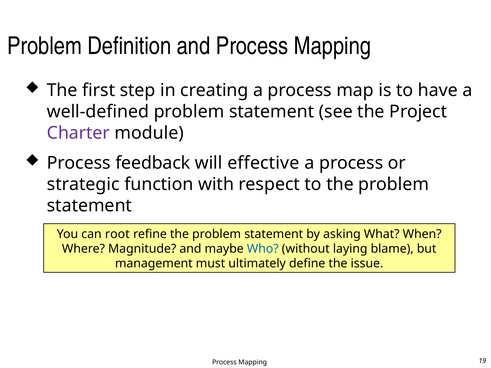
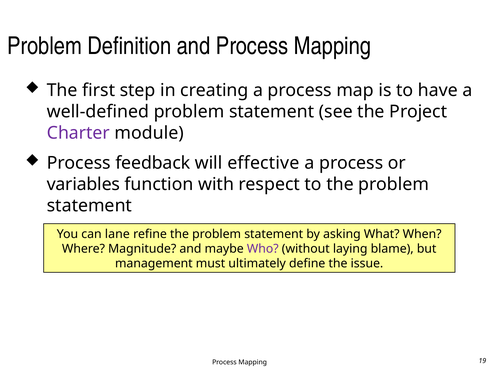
strategic: strategic -> variables
root: root -> lane
Who colour: blue -> purple
